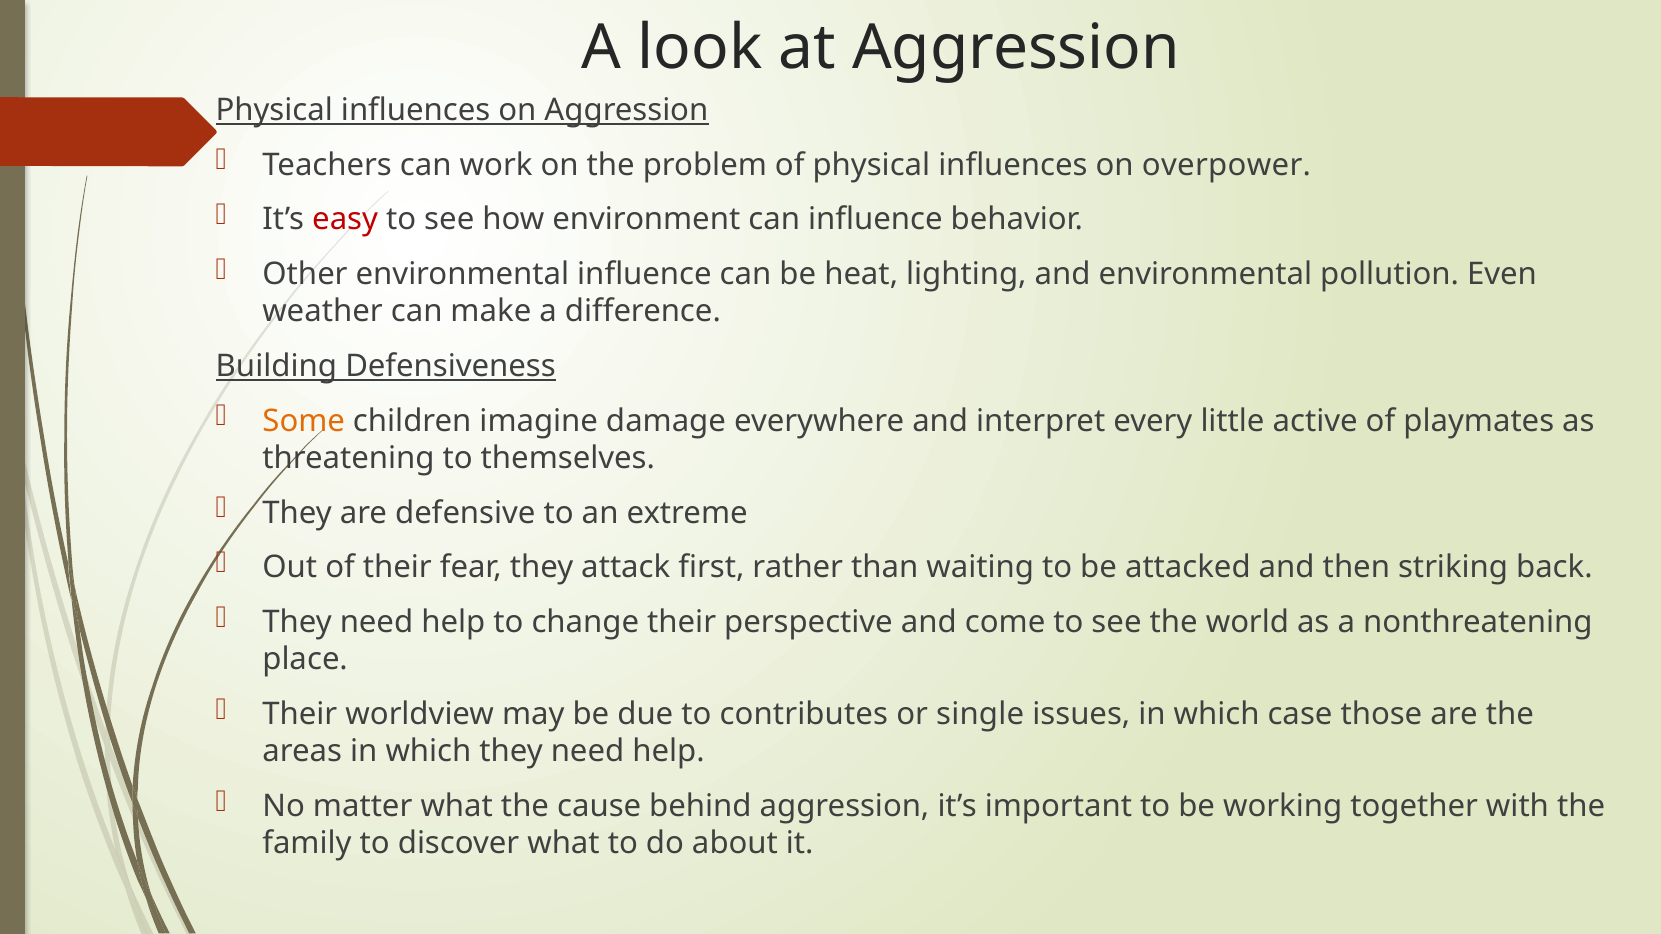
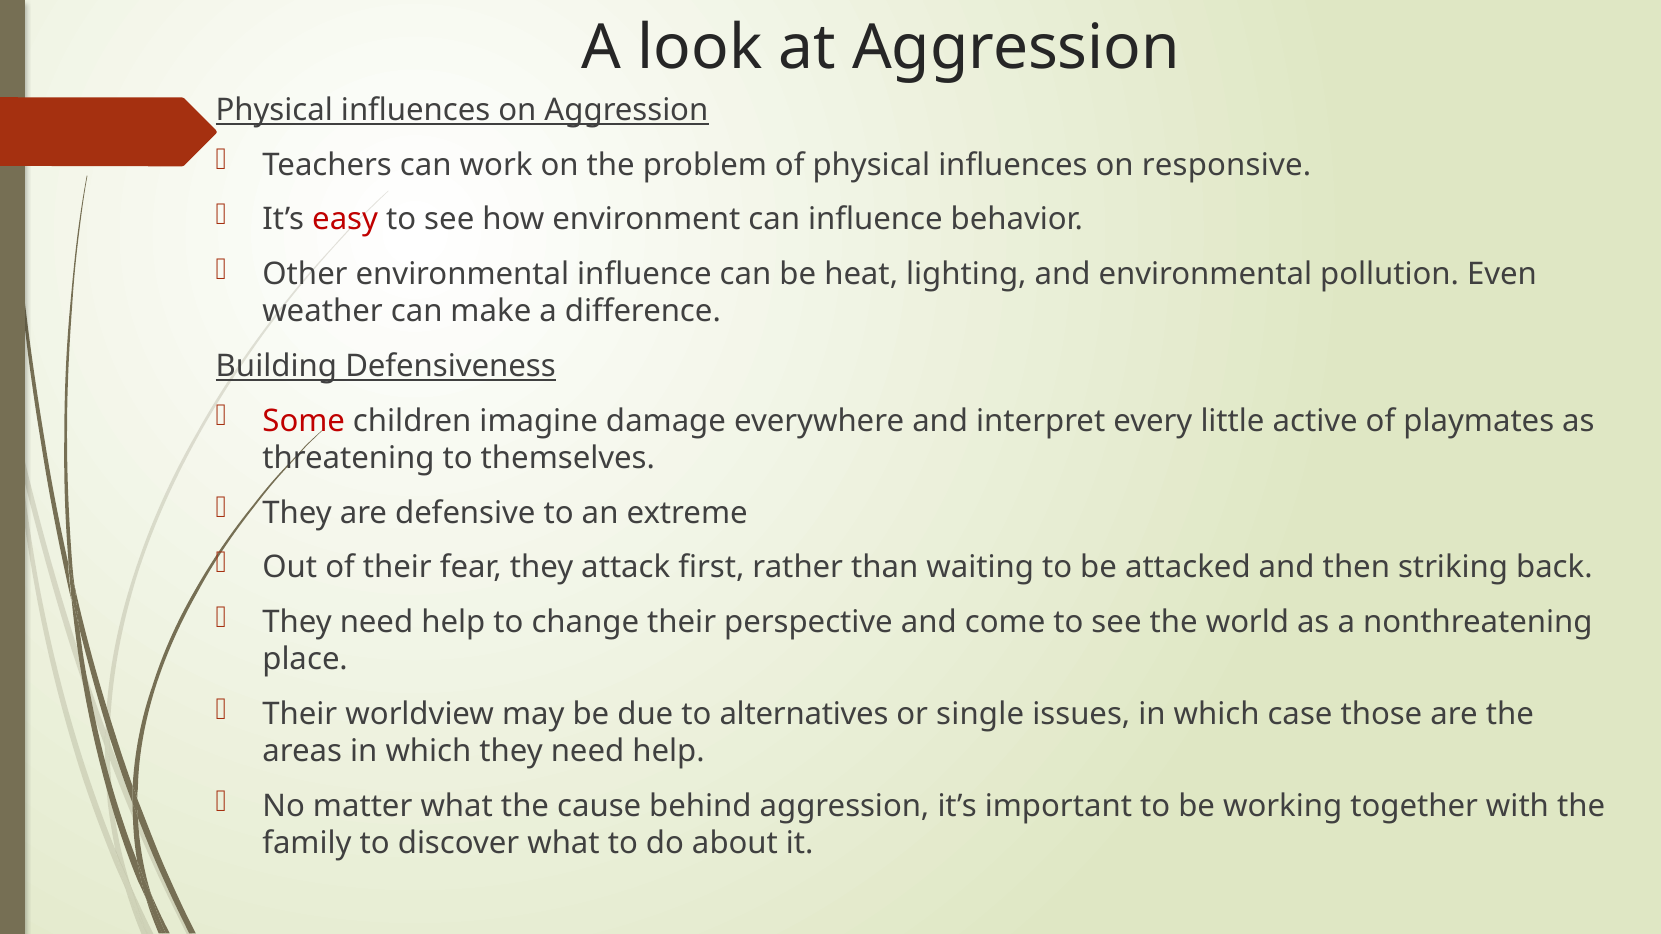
overpower: overpower -> responsive
Some colour: orange -> red
contributes: contributes -> alternatives
